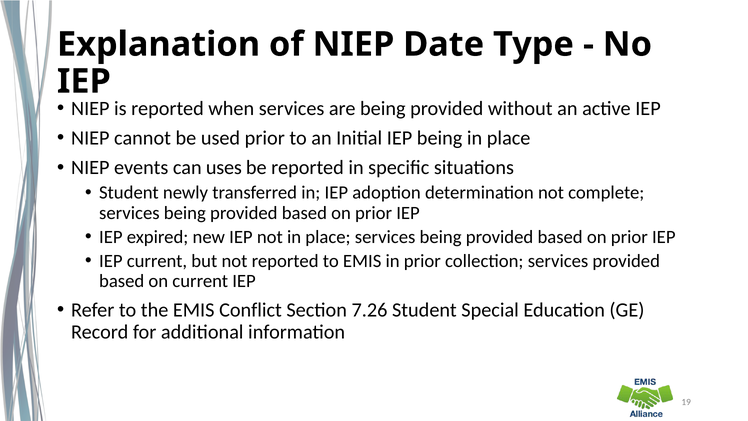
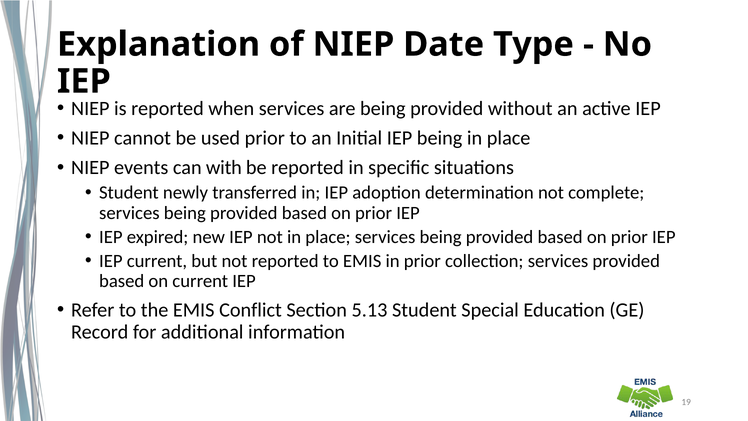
uses: uses -> with
7.26: 7.26 -> 5.13
